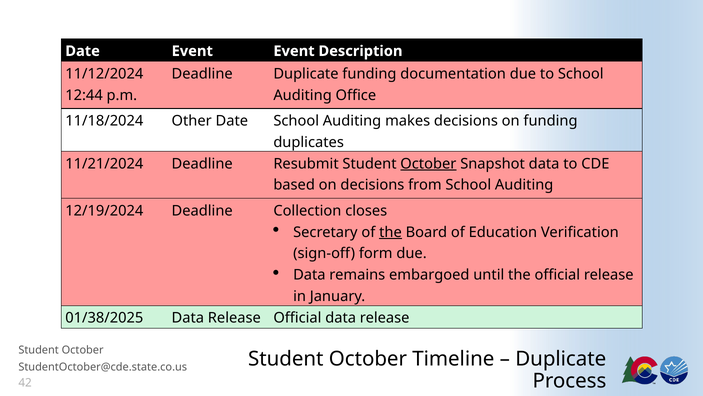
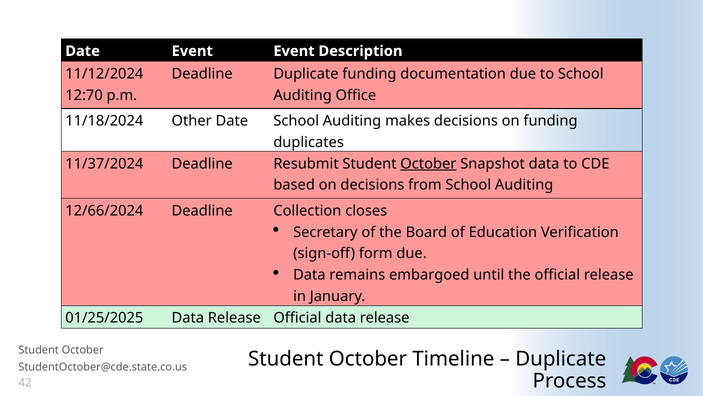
12:44: 12:44 -> 12:70
11/21/2024: 11/21/2024 -> 11/37/2024
12/19/2024: 12/19/2024 -> 12/66/2024
the at (390, 232) underline: present -> none
01/38/2025: 01/38/2025 -> 01/25/2025
